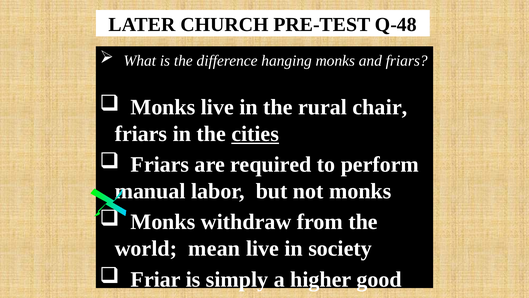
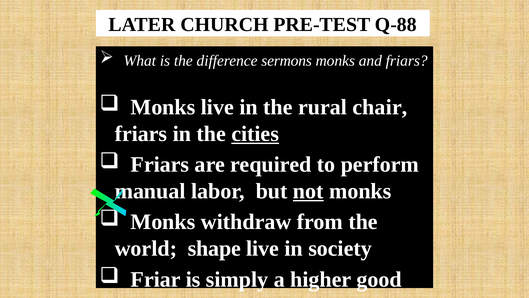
Q-48: Q-48 -> Q-88
hanging: hanging -> sermons
not underline: none -> present
mean: mean -> shape
